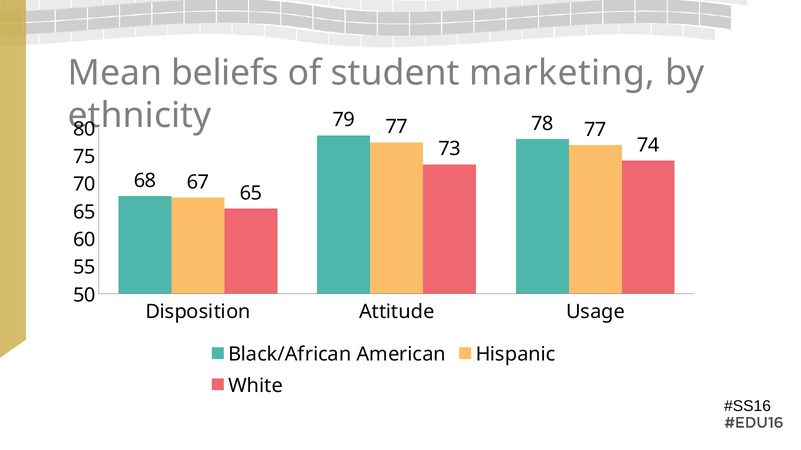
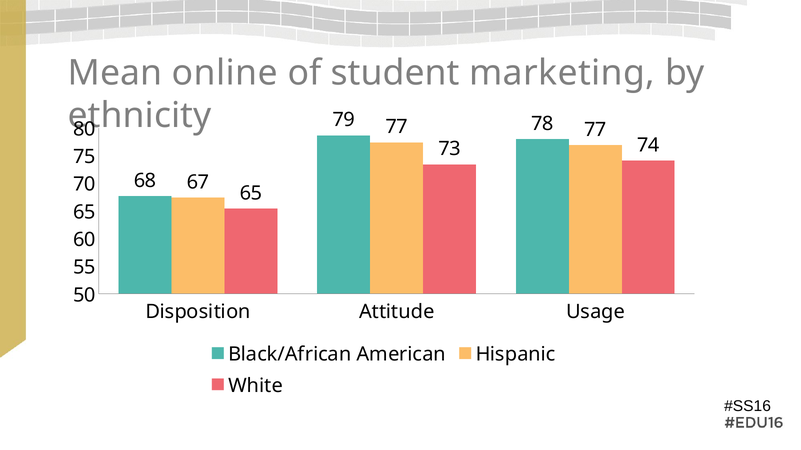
beliefs: beliefs -> online
